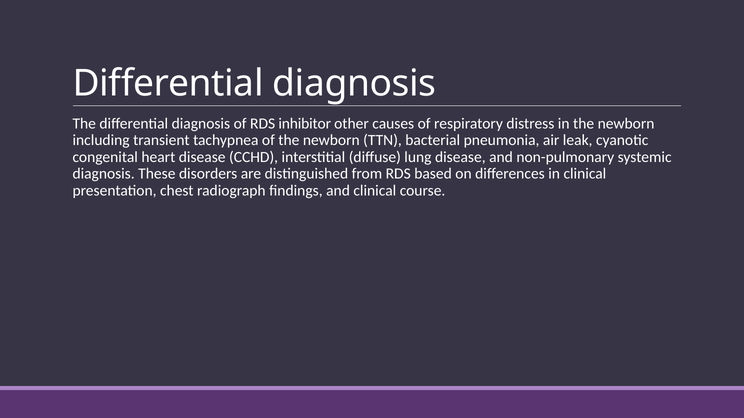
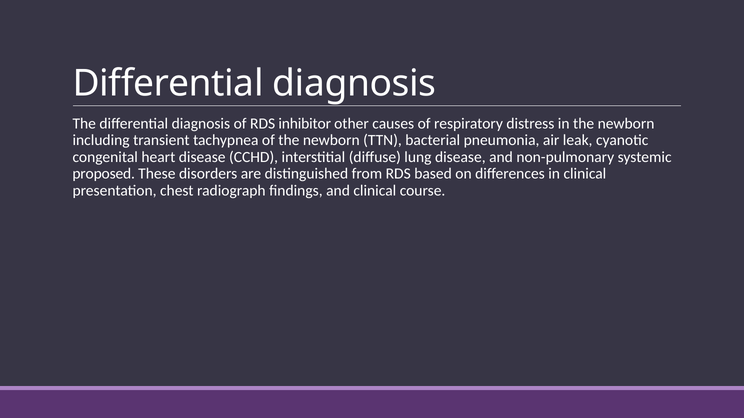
diagnosis at (104, 174): diagnosis -> proposed
